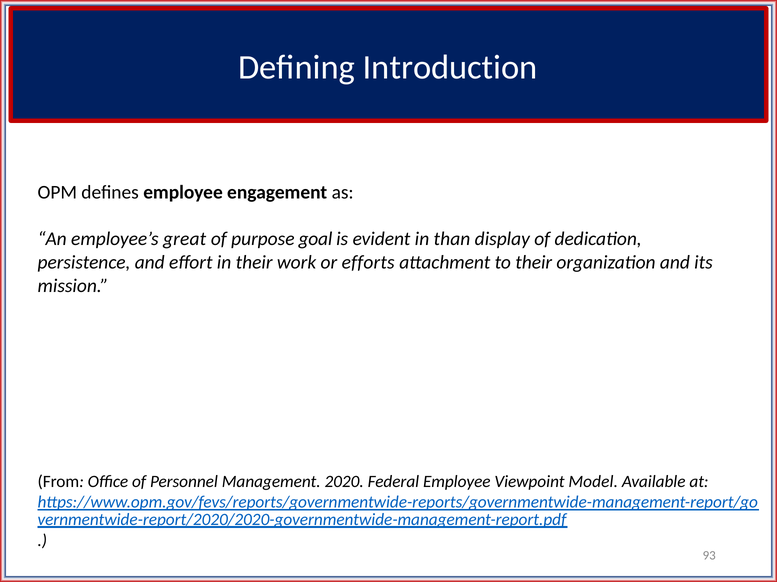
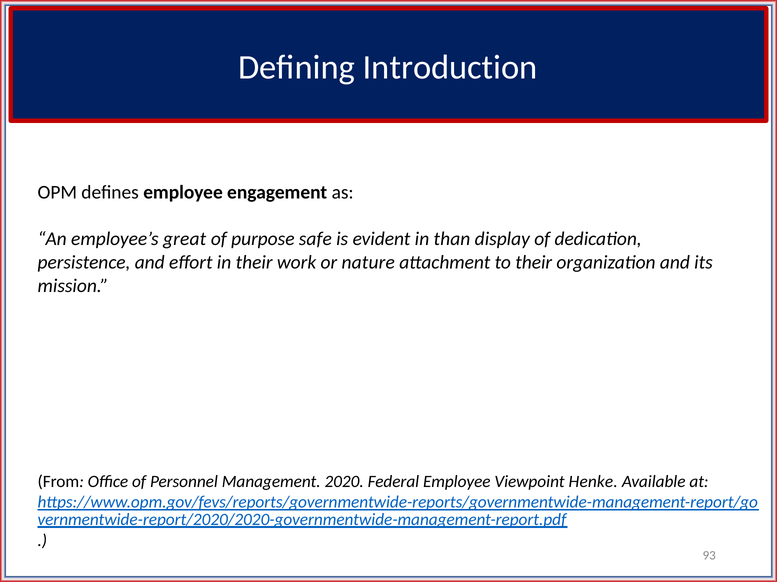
goal: goal -> safe
efforts: efforts -> nature
Model: Model -> Henke
